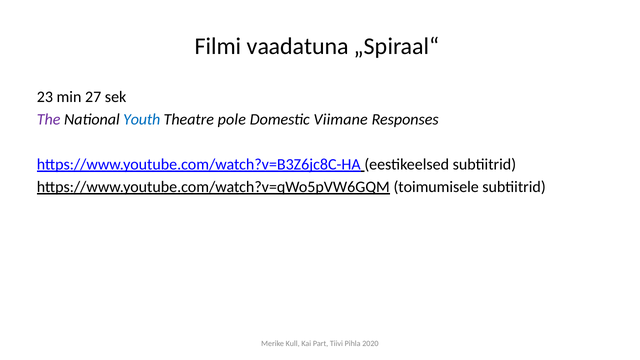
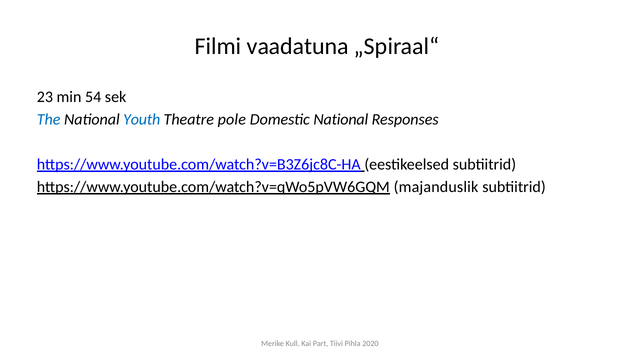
27: 27 -> 54
The colour: purple -> blue
Domestic Viimane: Viimane -> National
toimumisele: toimumisele -> majanduslik
